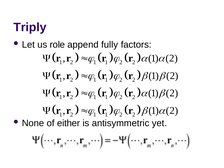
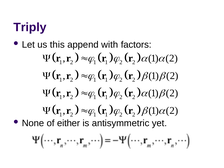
role: role -> this
fully: fully -> with
